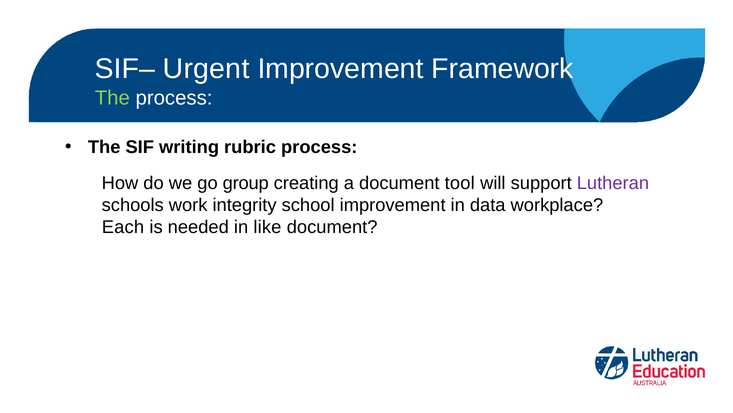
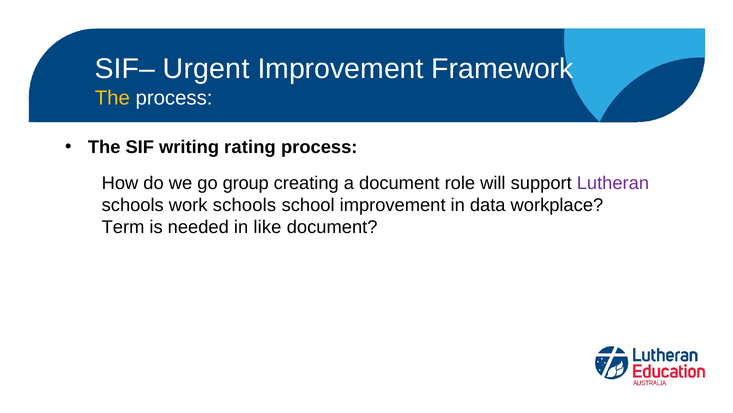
The at (112, 98) colour: light green -> yellow
rubric: rubric -> rating
tool: tool -> role
work integrity: integrity -> schools
Each: Each -> Term
